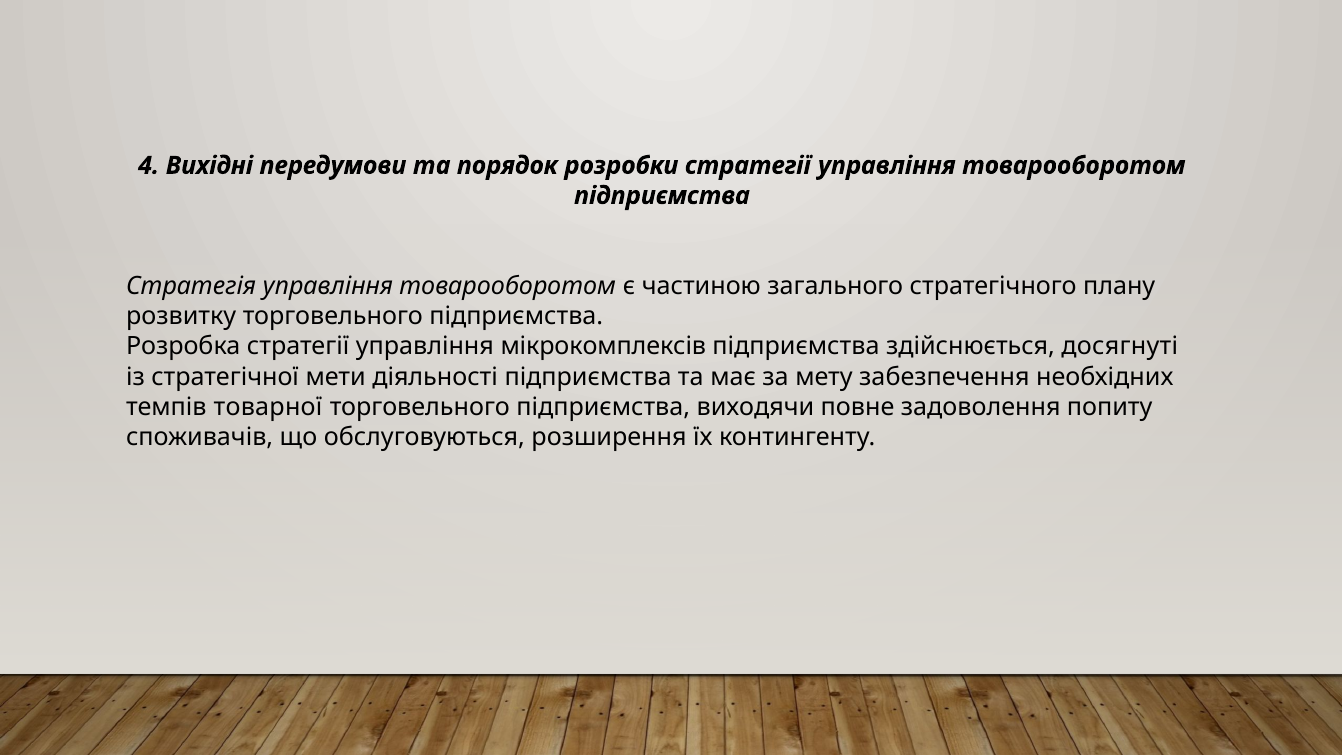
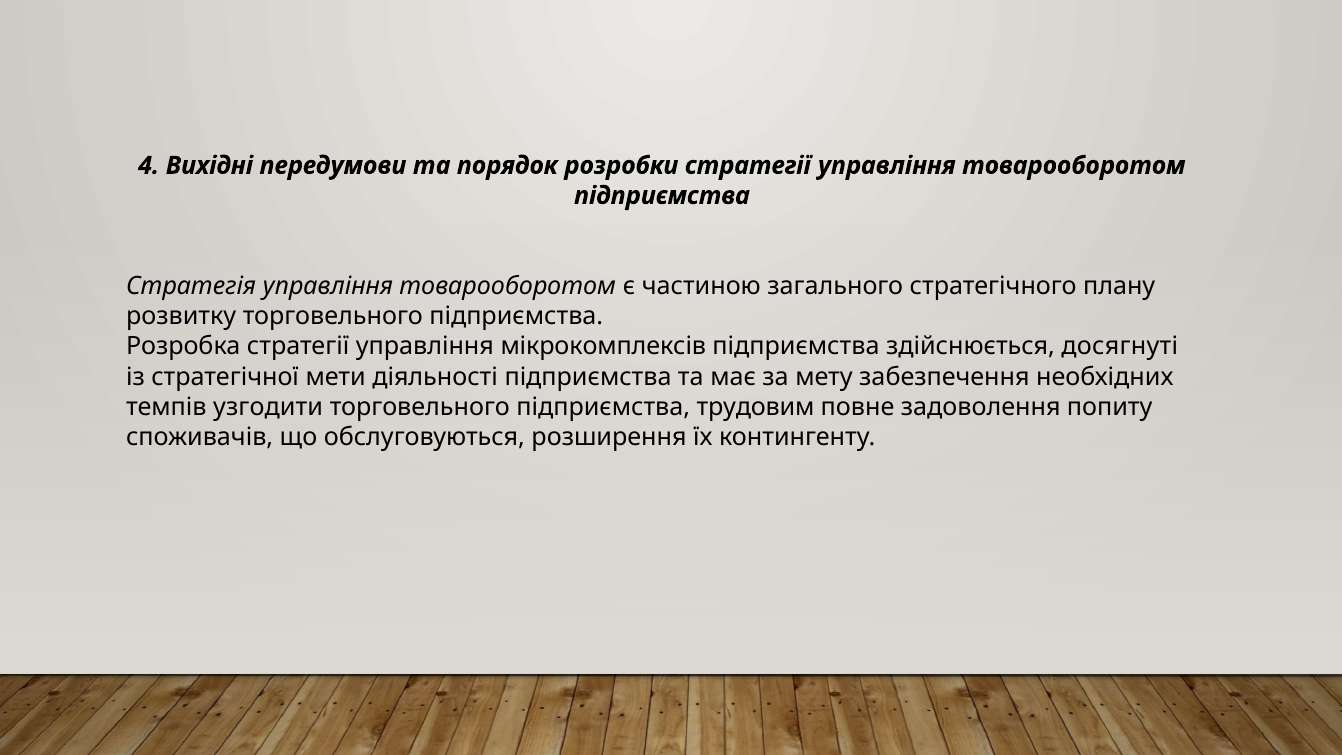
товарної: товарної -> узгодити
виходячи: виходячи -> трудовим
